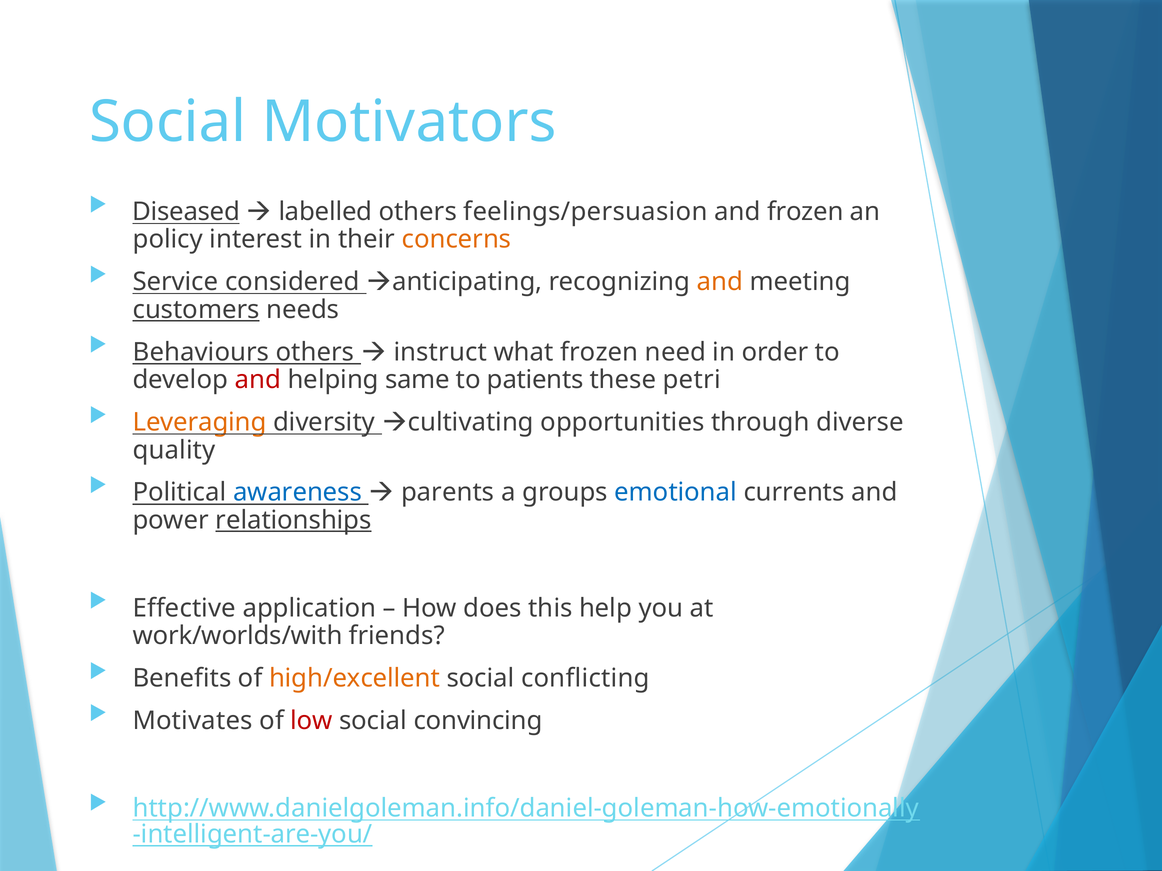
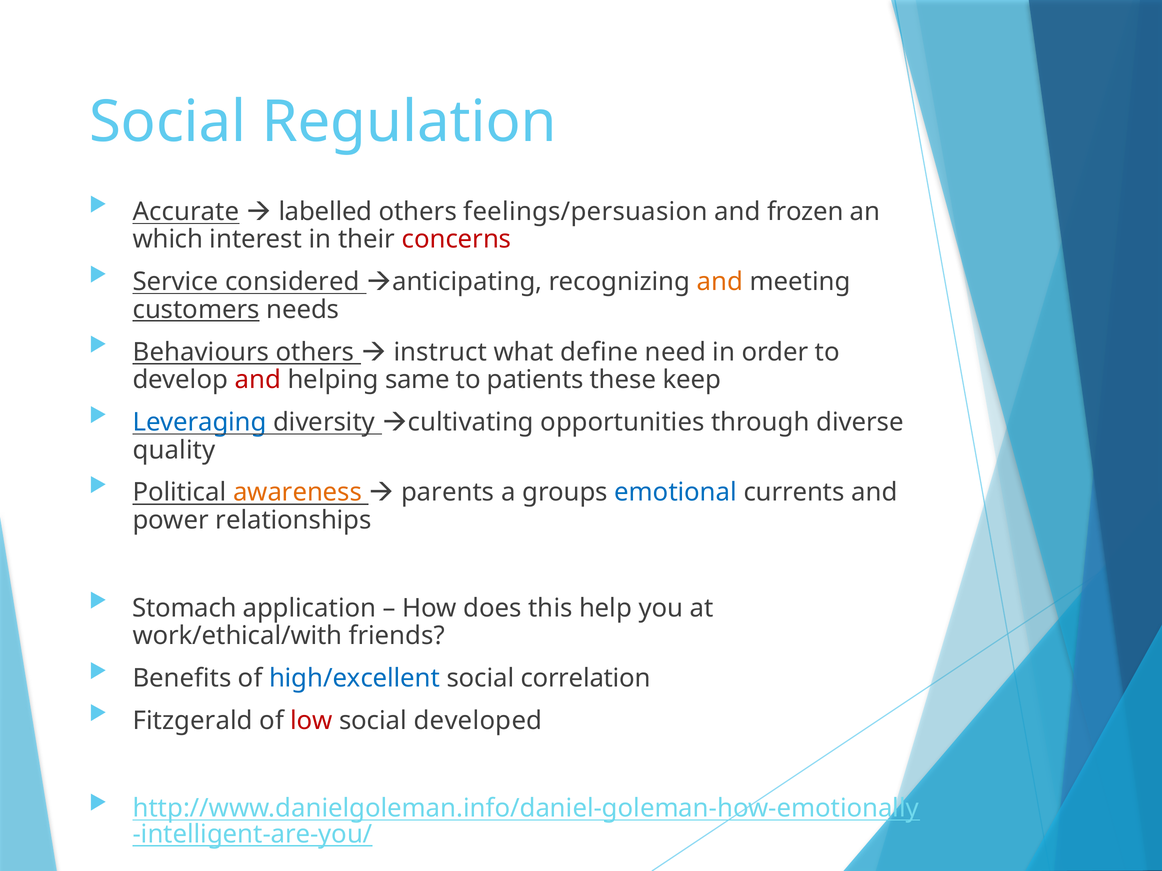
Motivators: Motivators -> Regulation
Diseased: Diseased -> Accurate
policy: policy -> which
concerns colour: orange -> red
what frozen: frozen -> define
petri: petri -> keep
Leveraging colour: orange -> blue
awareness colour: blue -> orange
relationships underline: present -> none
Effective: Effective -> Stomach
work/worlds/with: work/worlds/with -> work/ethical/with
high/excellent colour: orange -> blue
conflicting: conflicting -> correlation
Motivates: Motivates -> Fitzgerald
convincing: convincing -> developed
